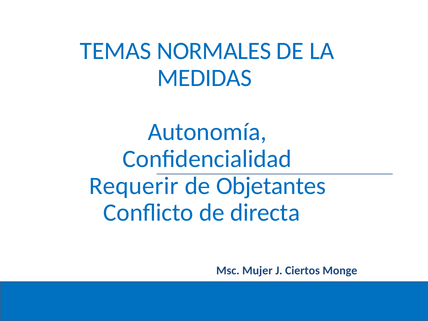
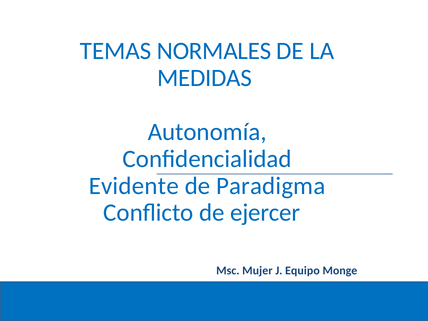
Requerir: Requerir -> Evidente
Objetantes: Objetantes -> Paradigma
directa: directa -> ejercer
Ciertos: Ciertos -> Equipo
